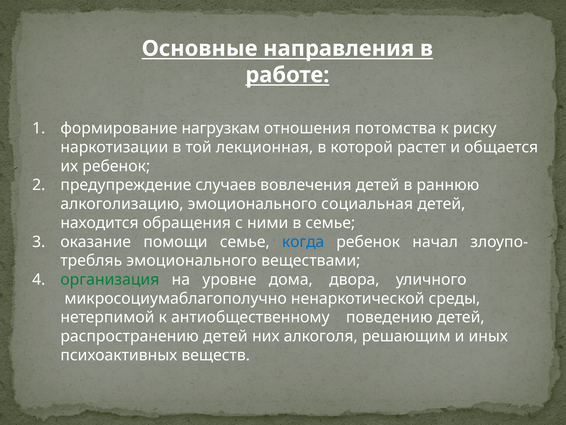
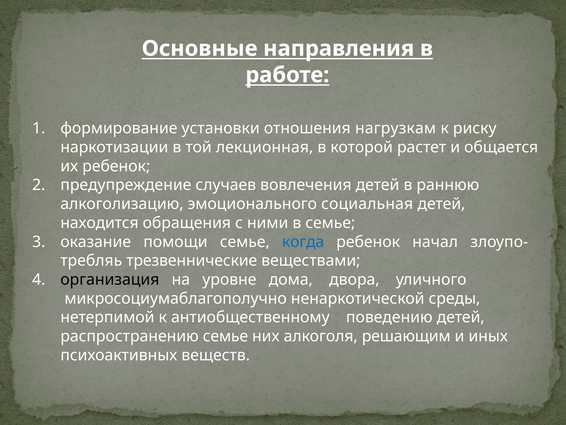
нагрузкам: нагрузкам -> установки
потомства: потомства -> нагрузкам
эмоционального at (192, 260): эмоционального -> трезвеннические
организация colour: green -> black
распространению детей: детей -> семье
